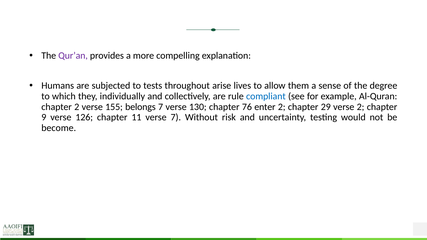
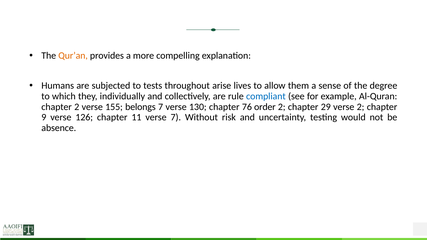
Qur’an colour: purple -> orange
enter: enter -> order
become: become -> absence
